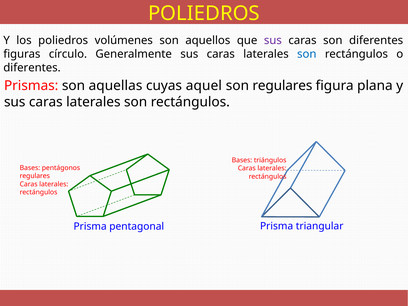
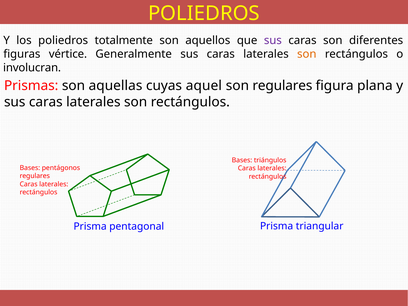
volúmenes: volúmenes -> totalmente
círculo: círculo -> vértice
son at (307, 54) colour: blue -> orange
diferentes at (32, 68): diferentes -> involucran
